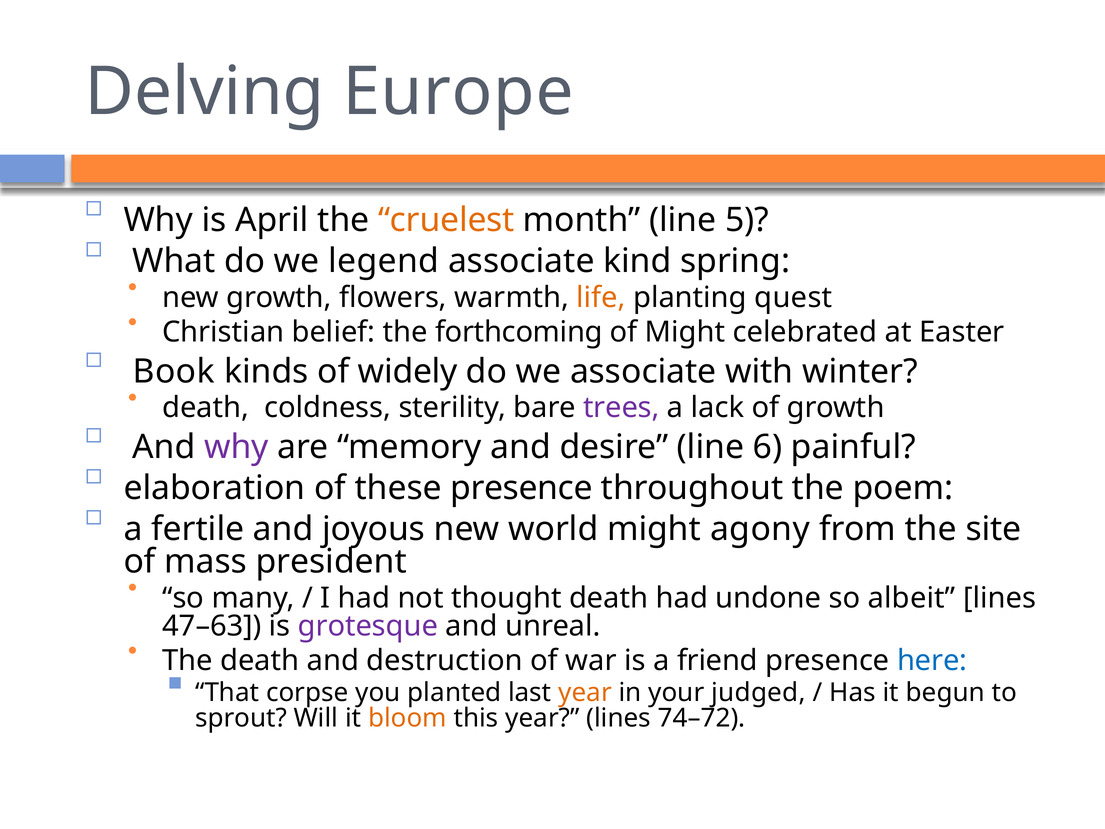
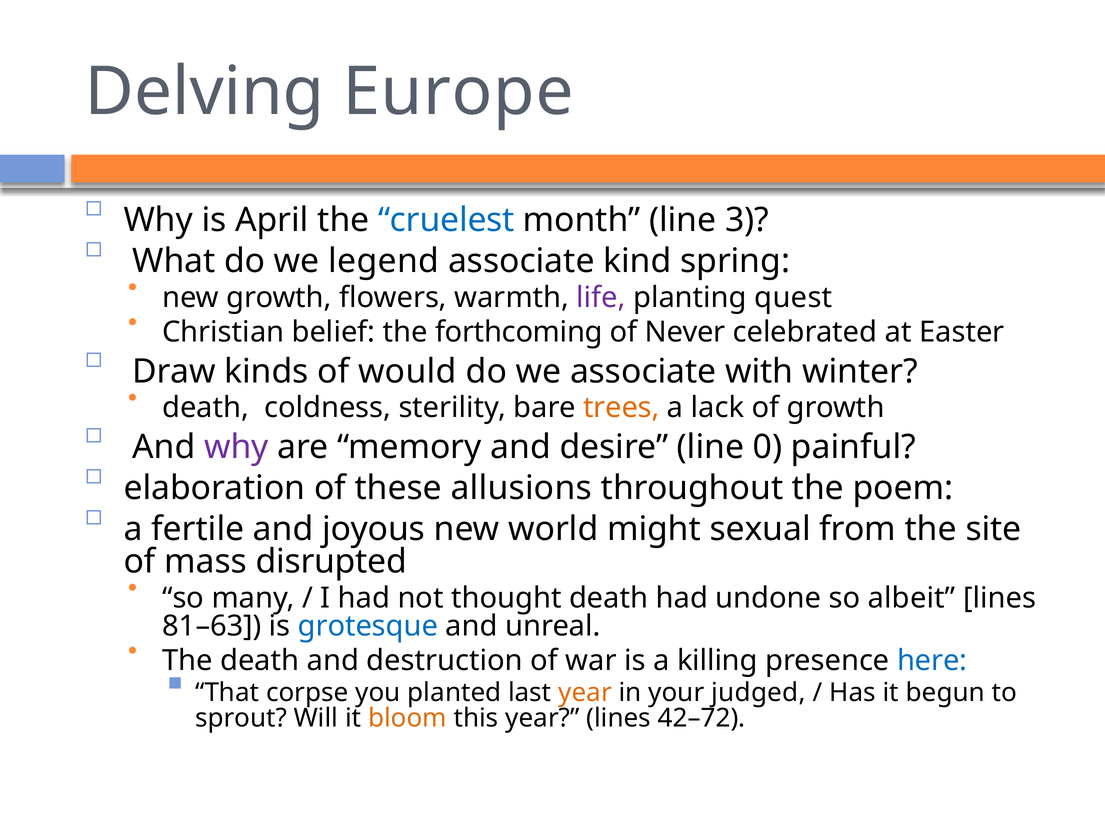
cruelest colour: orange -> blue
5: 5 -> 3
life colour: orange -> purple
of Might: Might -> Never
Book: Book -> Draw
widely: widely -> would
trees colour: purple -> orange
6: 6 -> 0
these presence: presence -> allusions
agony: agony -> sexual
president: president -> disrupted
47–63: 47–63 -> 81–63
grotesque colour: purple -> blue
friend: friend -> killing
74–72: 74–72 -> 42–72
